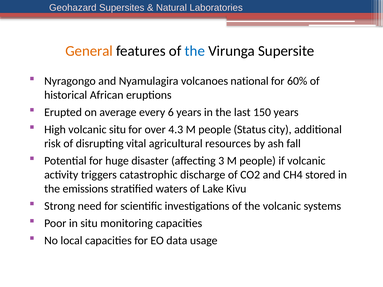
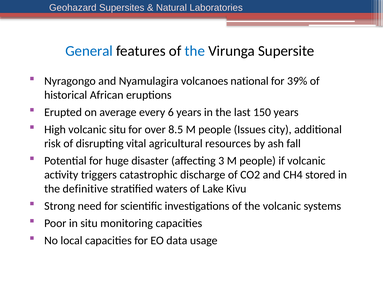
General colour: orange -> blue
60%: 60% -> 39%
4.3: 4.3 -> 8.5
Status: Status -> Issues
emissions: emissions -> definitive
